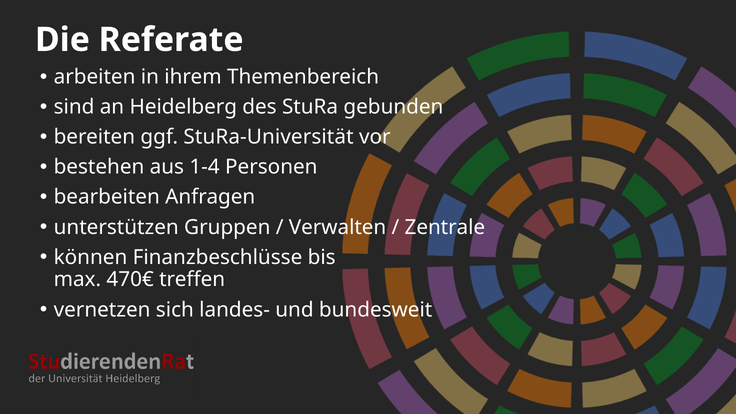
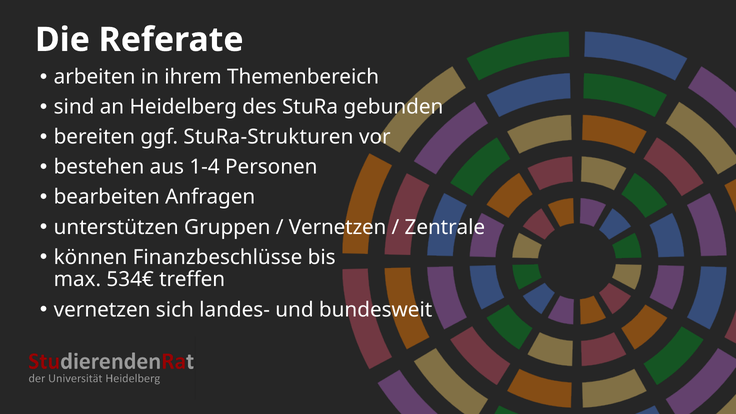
StuRa-Universität: StuRa-Universität -> StuRa-Strukturen
Verwalten at (338, 227): Verwalten -> Vernetzen
470€: 470€ -> 534€
